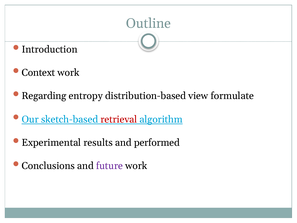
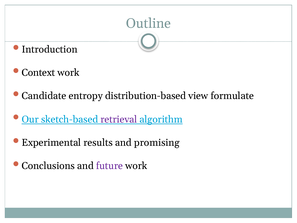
Regarding: Regarding -> Candidate
retrieval colour: red -> purple
performed: performed -> promising
